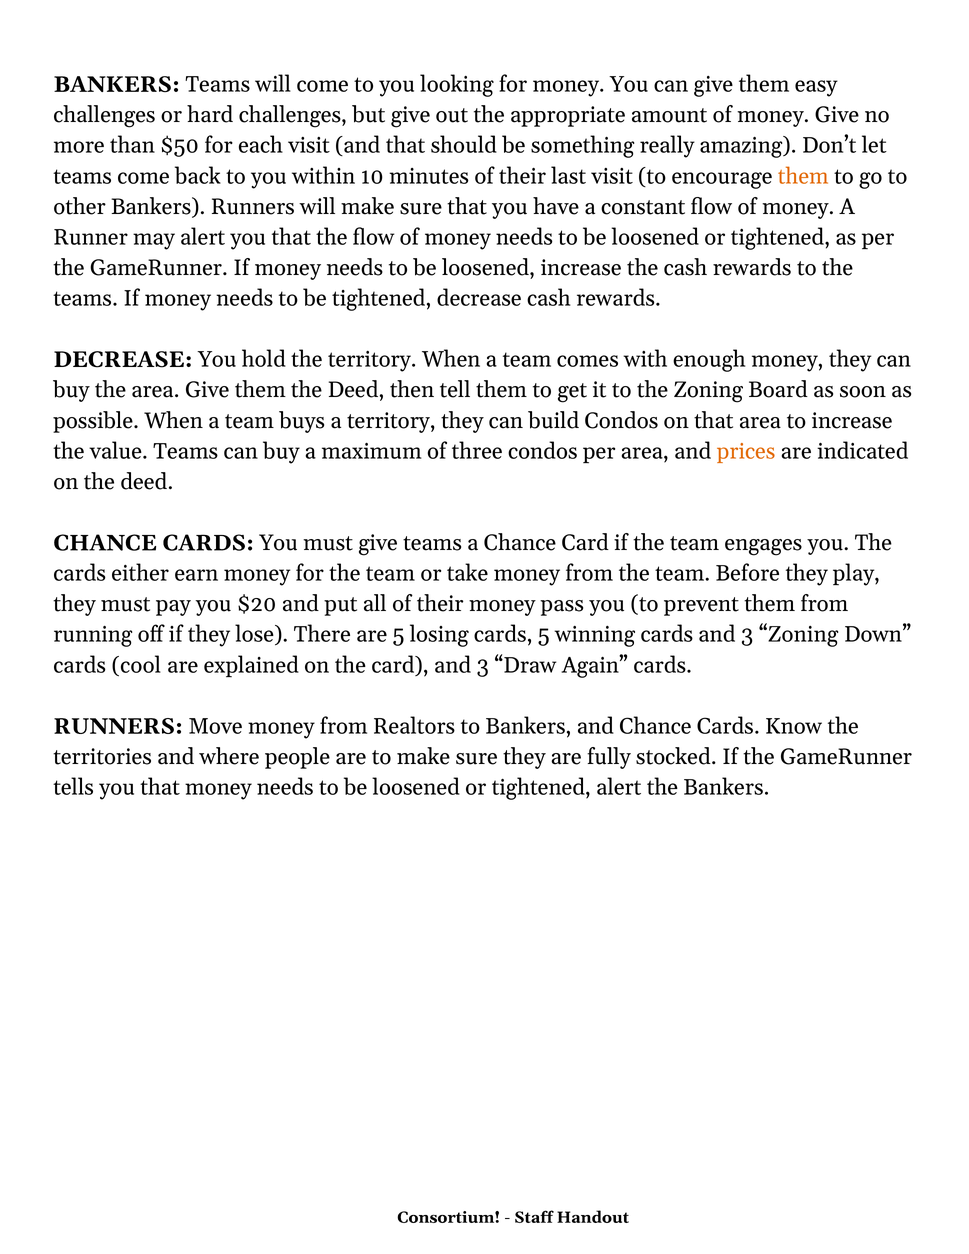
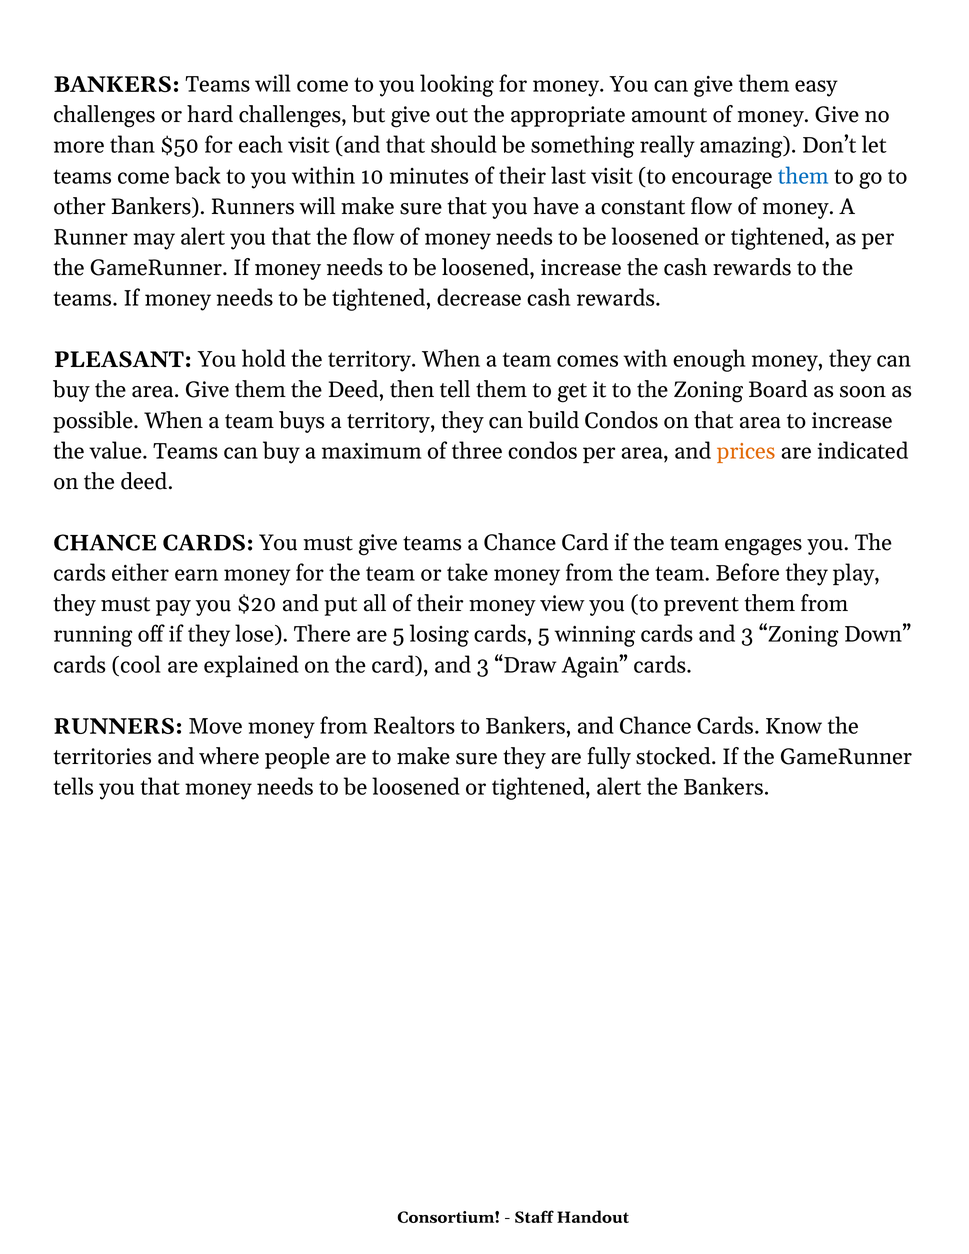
them at (803, 176) colour: orange -> blue
DECREASE at (123, 360): DECREASE -> PLEASANT
pass: pass -> view
